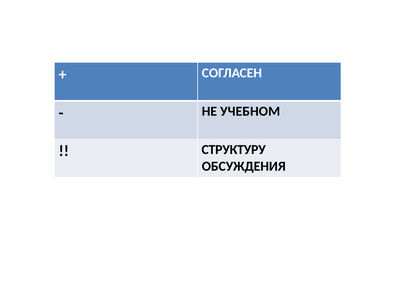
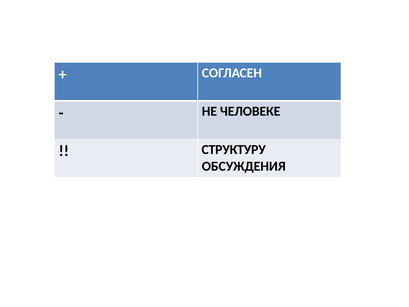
УЧЕБНОМ: УЧЕБНОМ -> ЧЕЛОВЕКЕ
